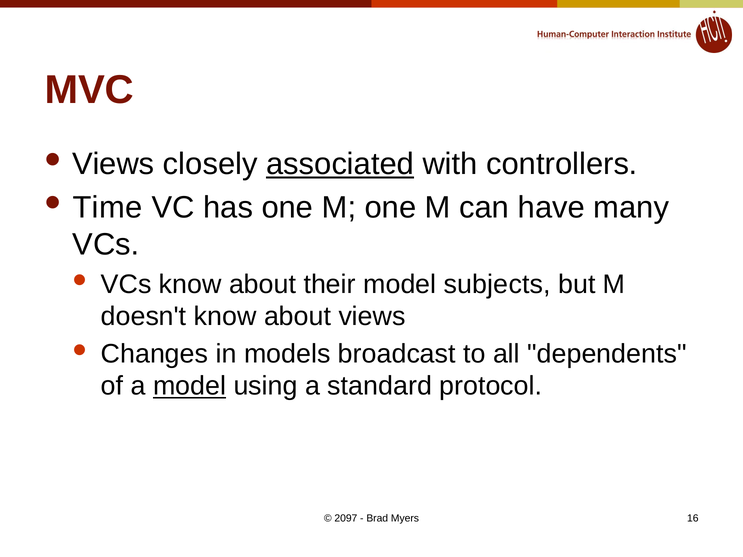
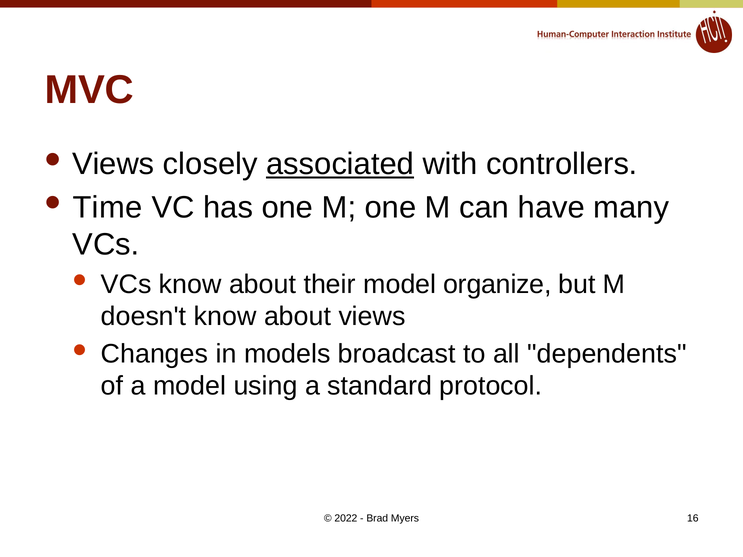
subjects: subjects -> organize
model at (190, 386) underline: present -> none
2097: 2097 -> 2022
